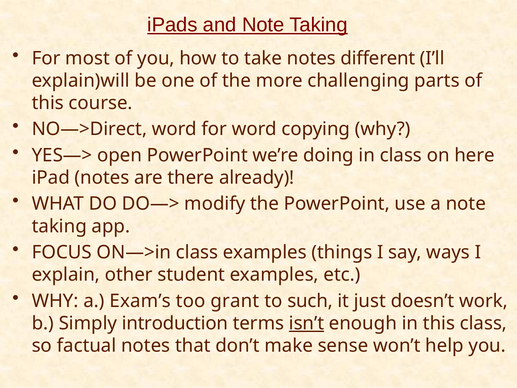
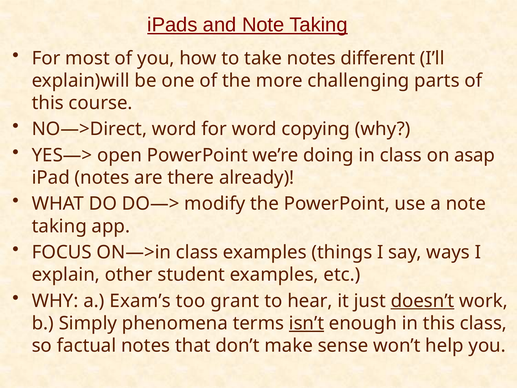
here: here -> asap
such: such -> hear
doesn’t underline: none -> present
introduction: introduction -> phenomena
